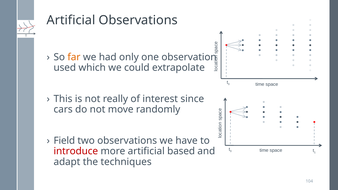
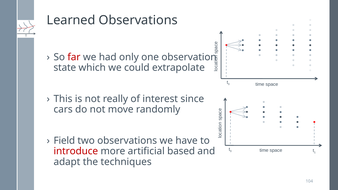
Artificial at (71, 20): Artificial -> Learned
far colour: orange -> red
used: used -> state
